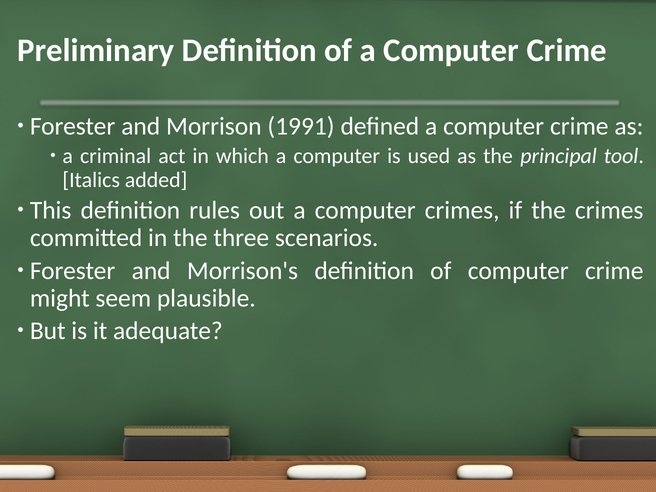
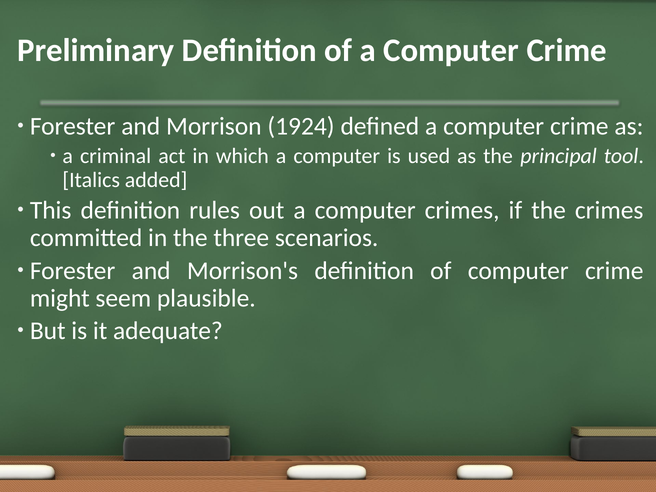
1991: 1991 -> 1924
